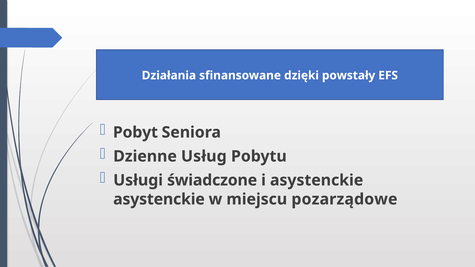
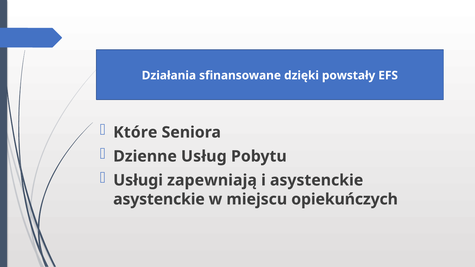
Pobyt: Pobyt -> Które
świadczone: świadczone -> zapewniają
pozarządowe: pozarządowe -> opiekuńczych
